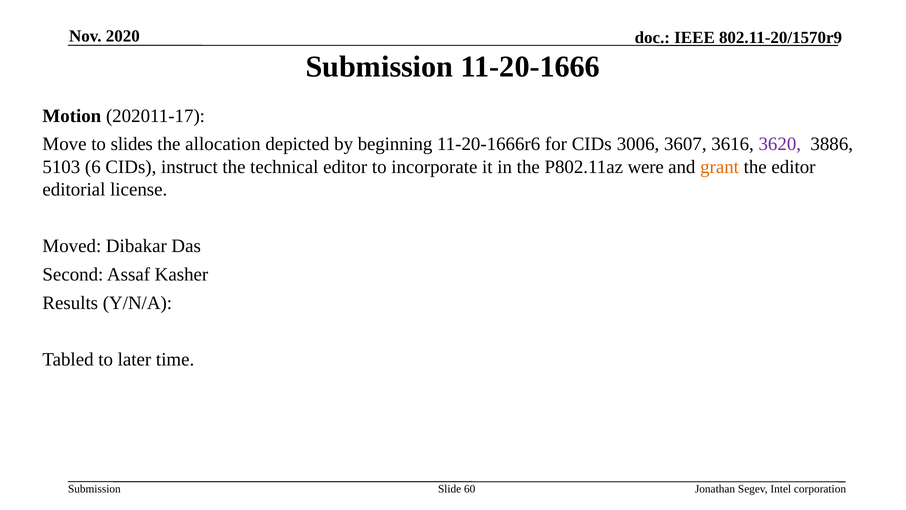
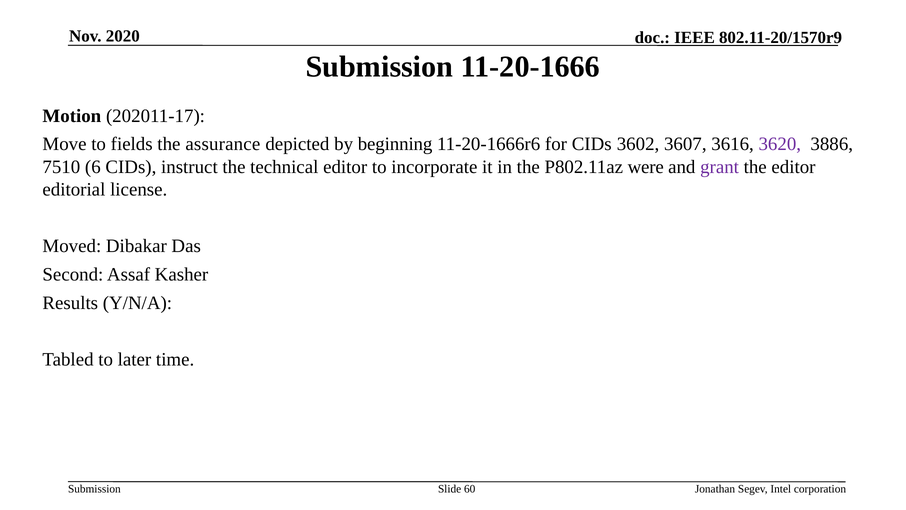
slides: slides -> fields
allocation: allocation -> assurance
3006: 3006 -> 3602
5103: 5103 -> 7510
grant colour: orange -> purple
